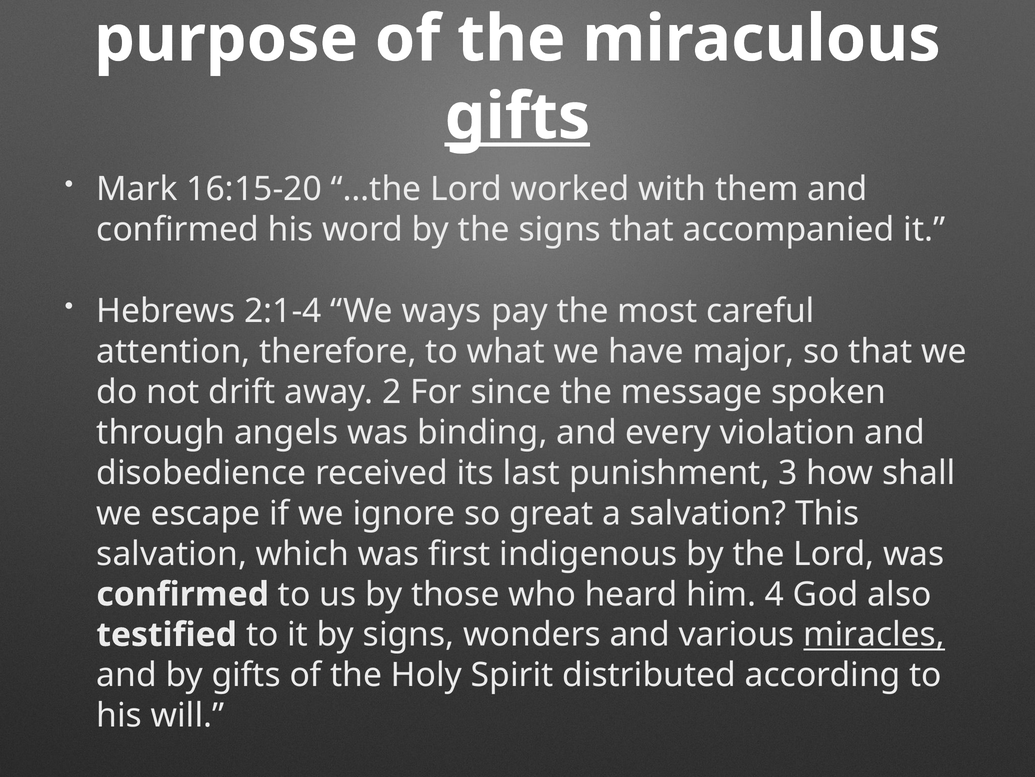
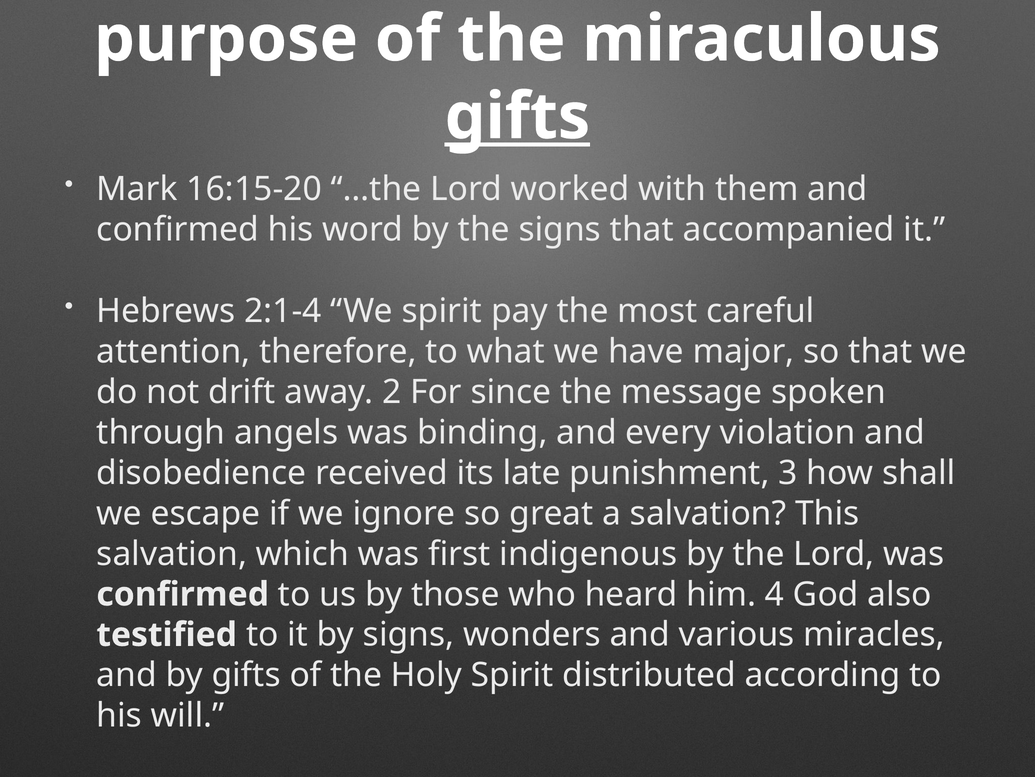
We ways: ways -> spirit
last: last -> late
miracles underline: present -> none
